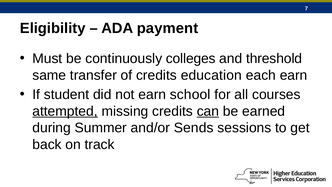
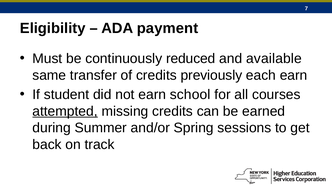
colleges: colleges -> reduced
threshold: threshold -> available
education: education -> previously
can underline: present -> none
Sends: Sends -> Spring
